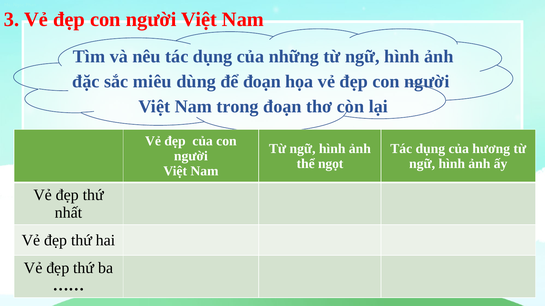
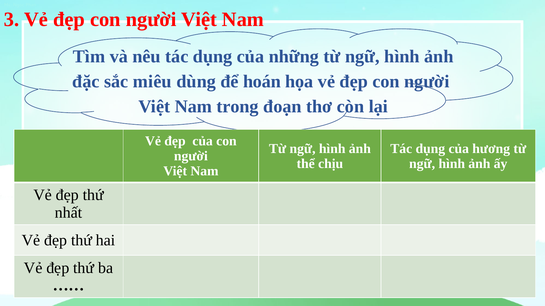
để đoạn: đoạn -> hoán
ngọt: ngọt -> chịu
